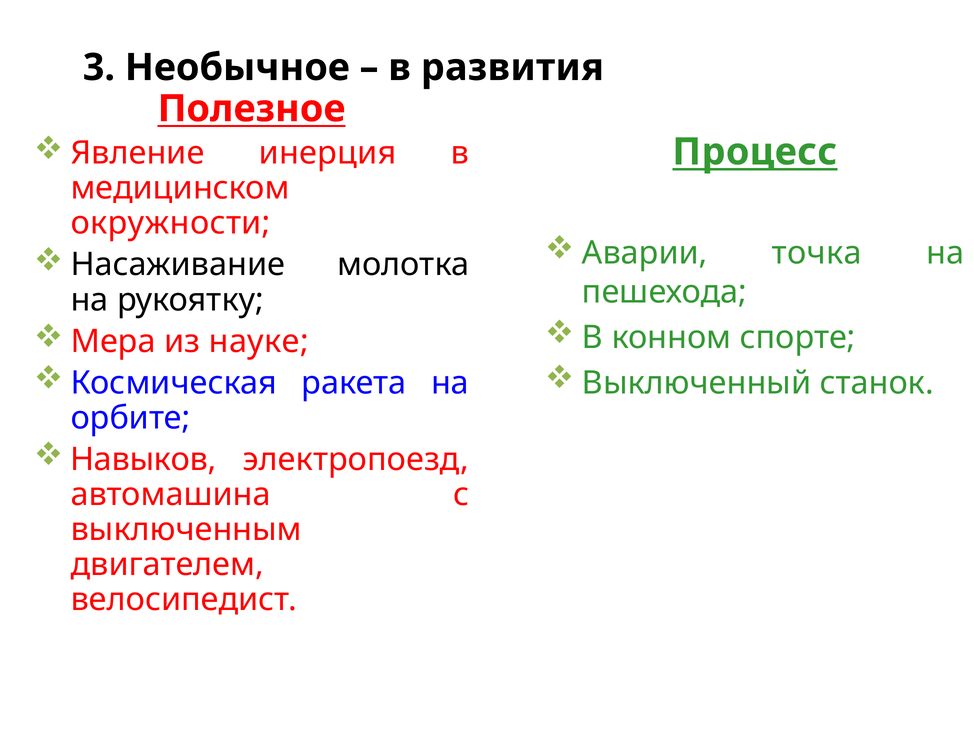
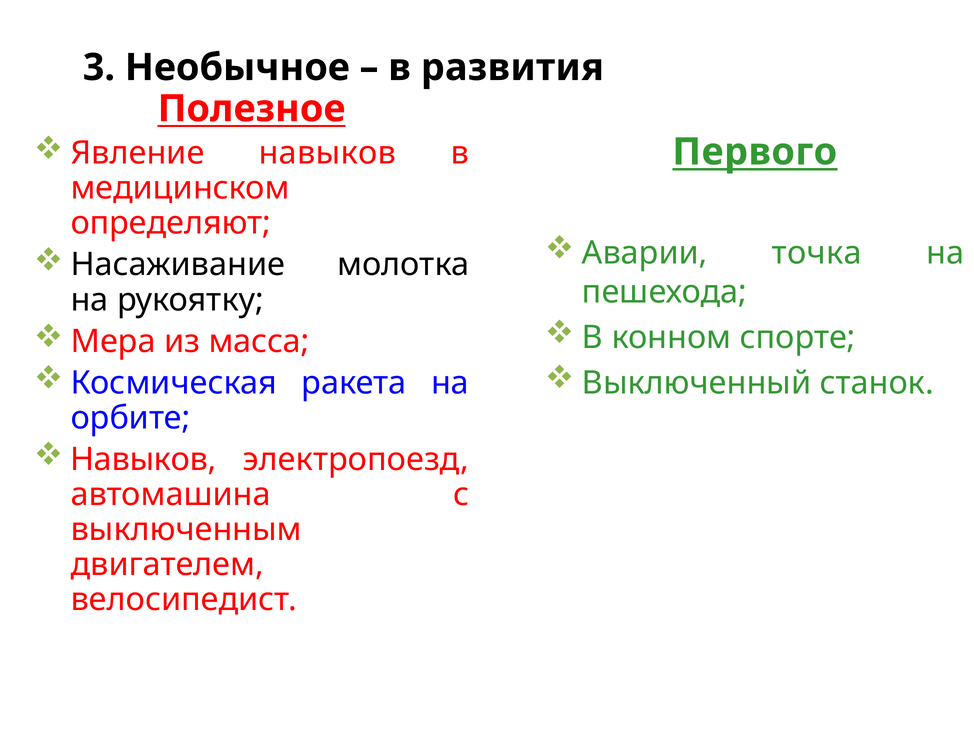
Явление инерция: инерция -> навыков
Процесс: Процесс -> Первого
окружности: окружности -> определяют
науке: науке -> масса
